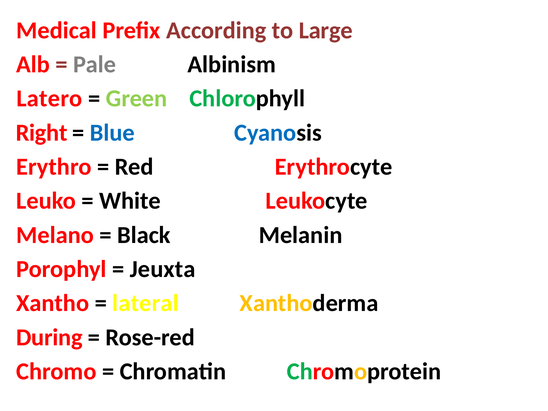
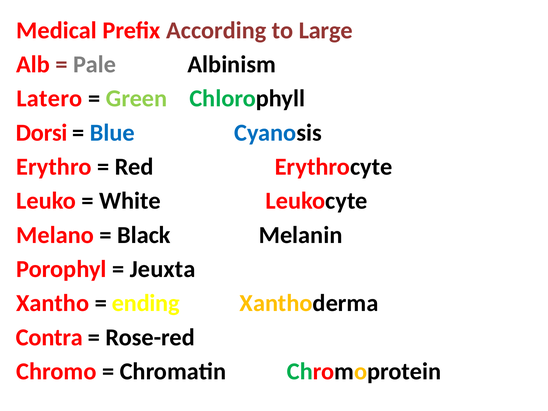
Right: Right -> Dorsi
lateral: lateral -> ending
During: During -> Contra
